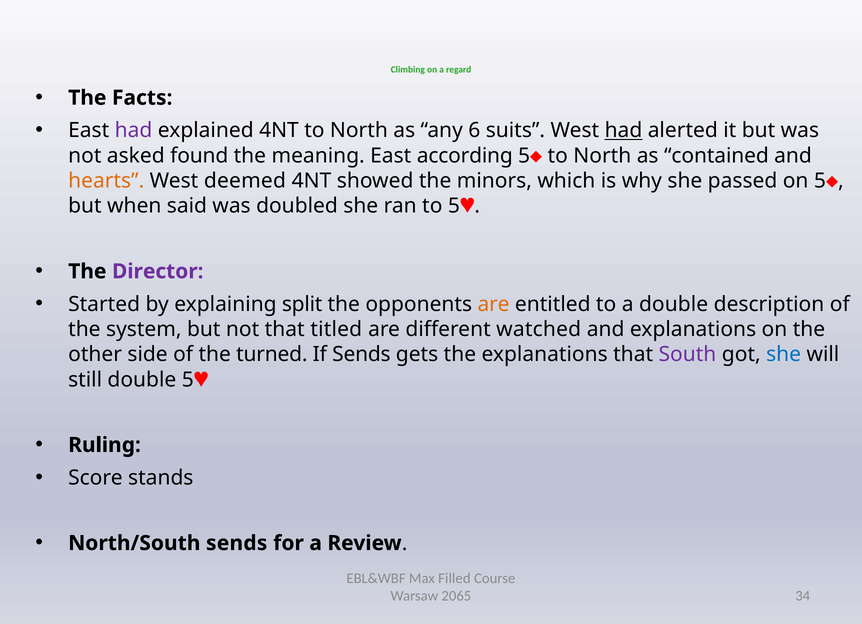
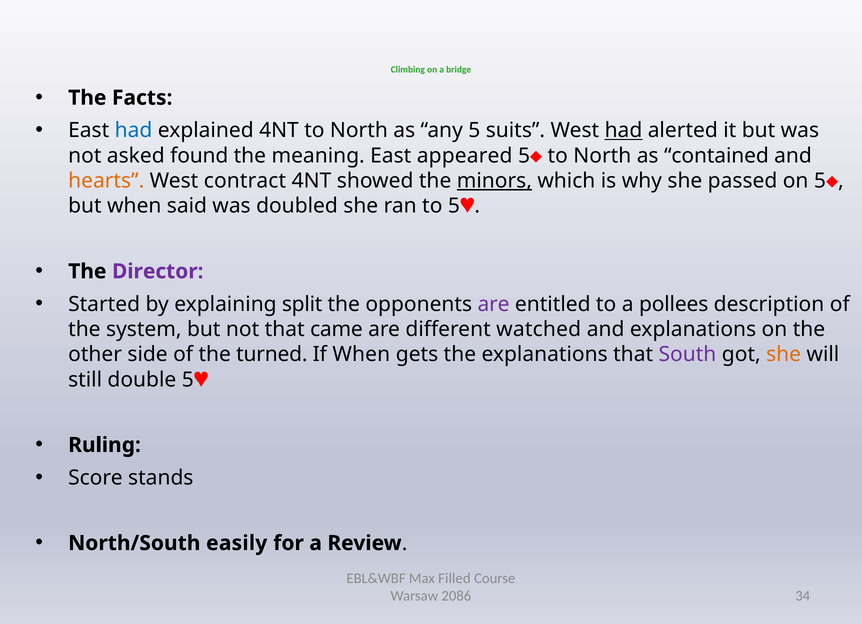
regard: regard -> bridge
had at (134, 131) colour: purple -> blue
6: 6 -> 5
according: according -> appeared
deemed: deemed -> contract
minors underline: none -> present
are at (494, 304) colour: orange -> purple
a double: double -> pollees
titled: titled -> came
If Sends: Sends -> When
she at (784, 355) colour: blue -> orange
North/South sends: sends -> easily
2065: 2065 -> 2086
